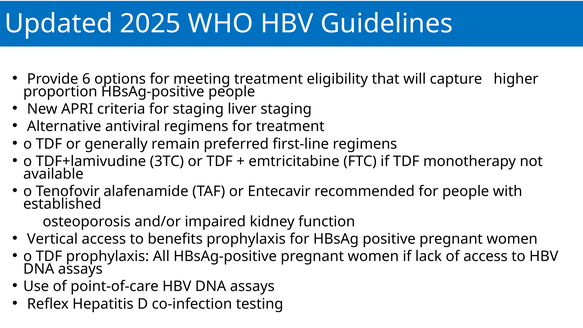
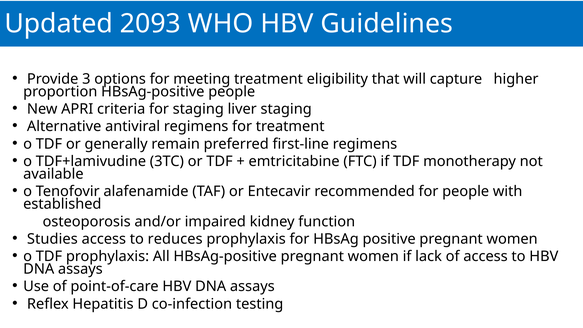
2025: 2025 -> 2093
6: 6 -> 3
Vertical: Vertical -> Studies
benefits: benefits -> reduces
